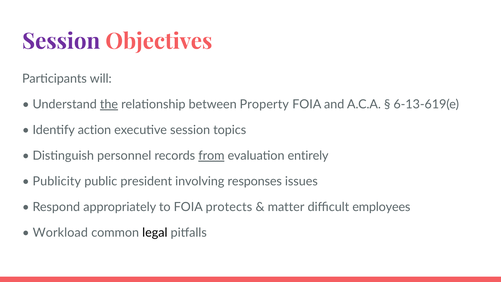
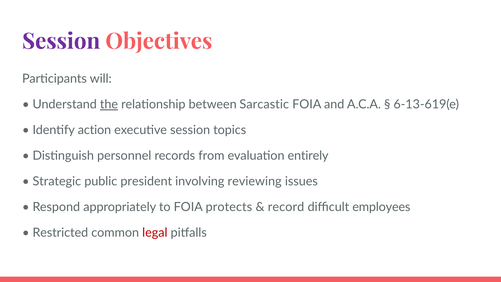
Property: Property -> Sarcastic
from underline: present -> none
Publicity: Publicity -> Strategic
responses: responses -> reviewing
matter: matter -> record
Workload: Workload -> Restricted
legal colour: black -> red
